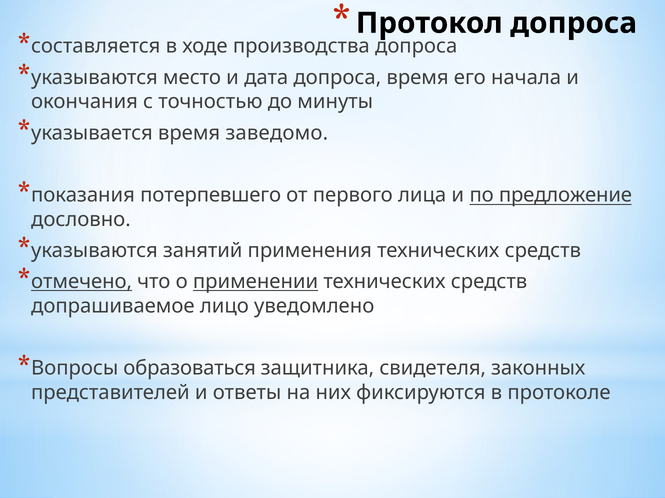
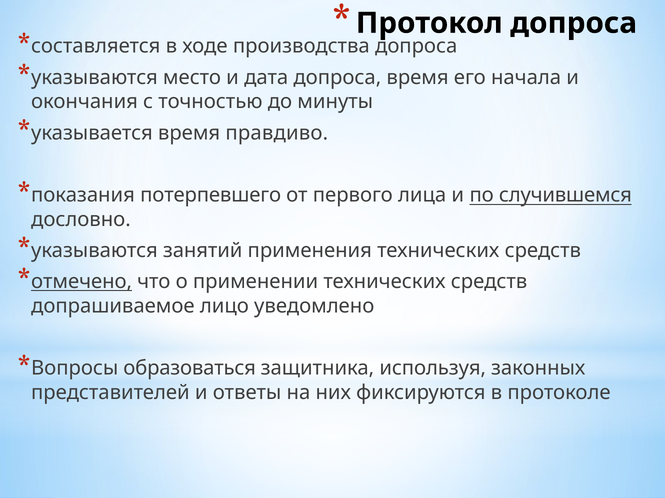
заведомо: заведомо -> правдиво
предложение: предложение -> случившемся
применении underline: present -> none
свидетеля: свидетеля -> используя
